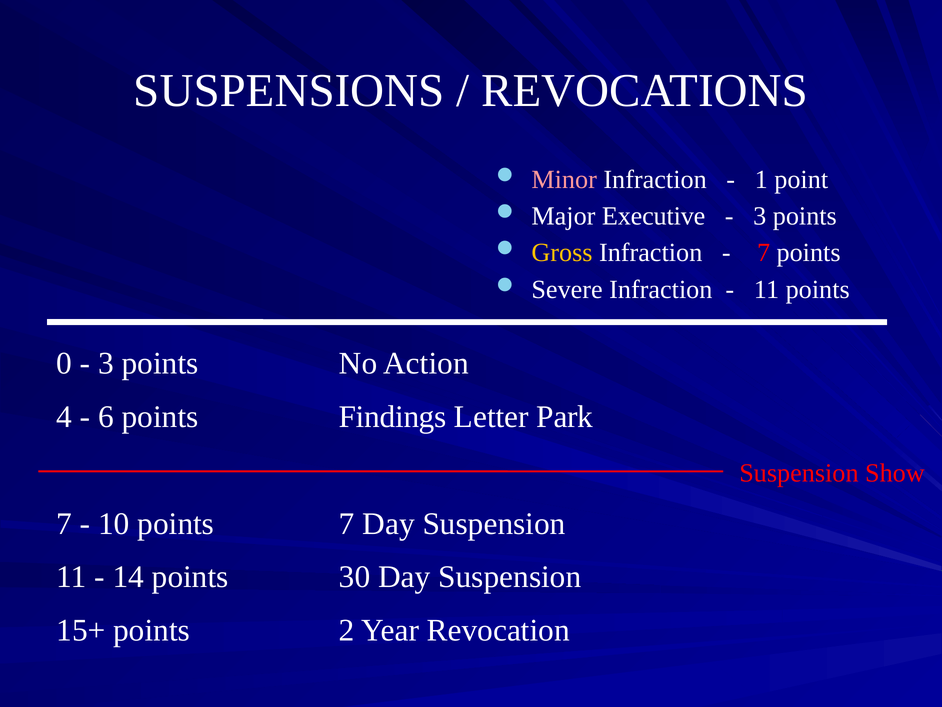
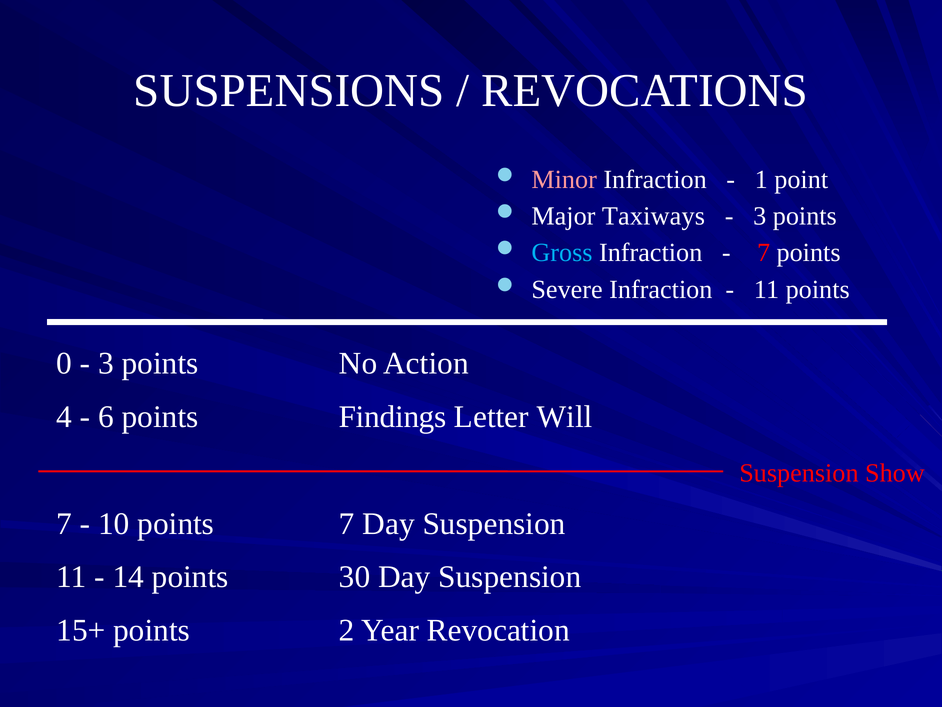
Executive: Executive -> Taxiways
Gross colour: yellow -> light blue
Park: Park -> Will
